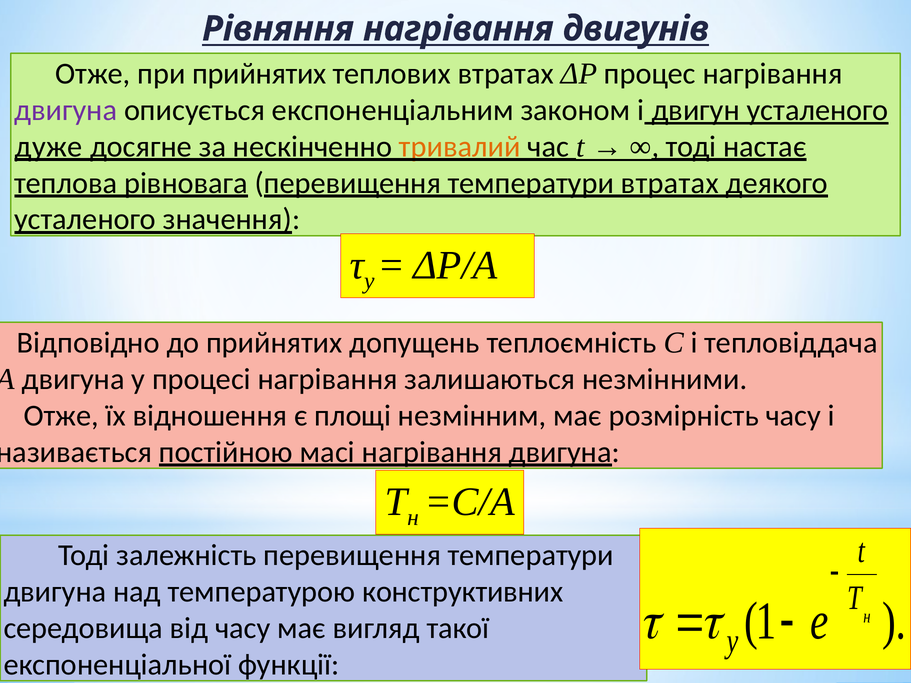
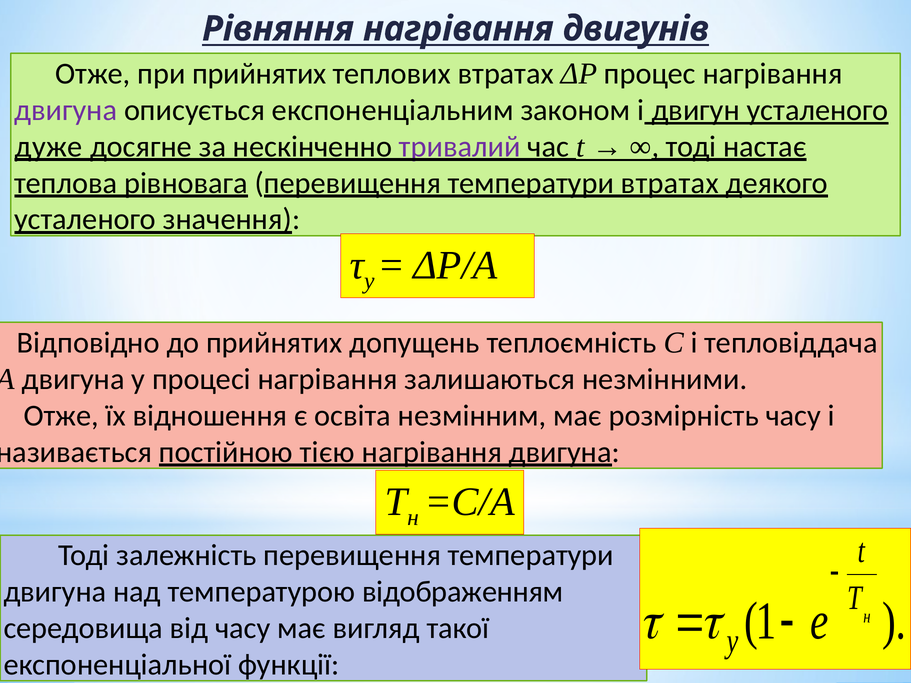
тривалий colour: orange -> purple
площі: площі -> освіта
масі: масі -> тією
конструктивних: конструктивних -> відображенням
